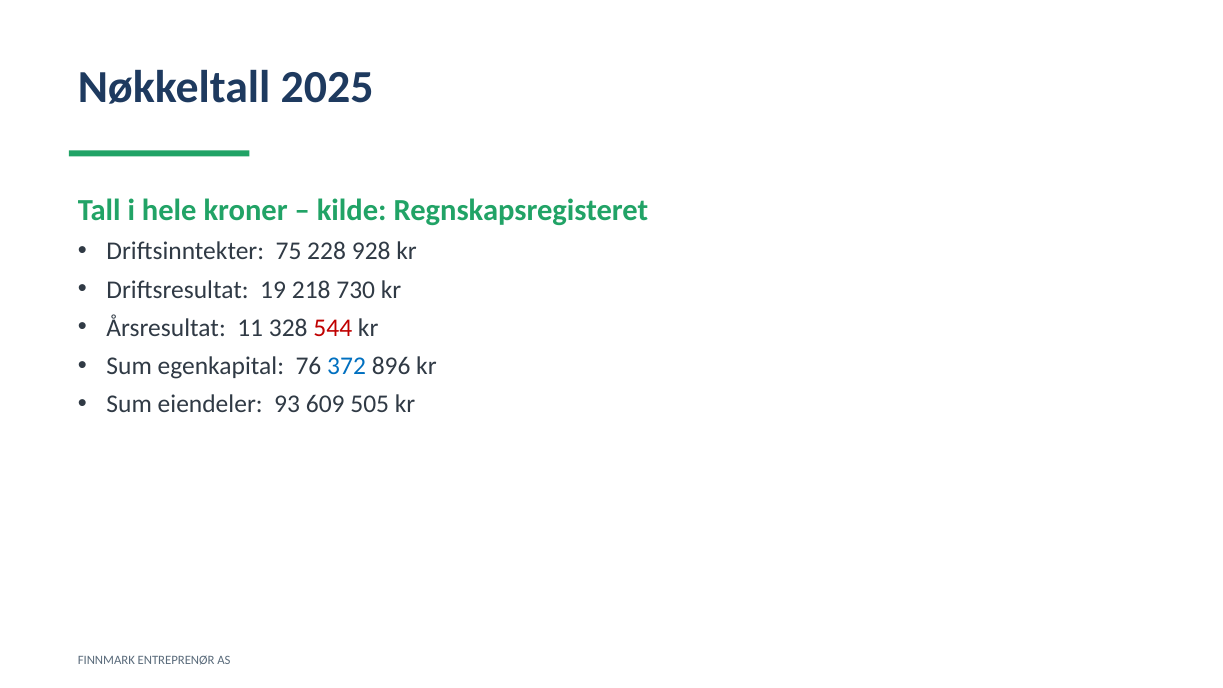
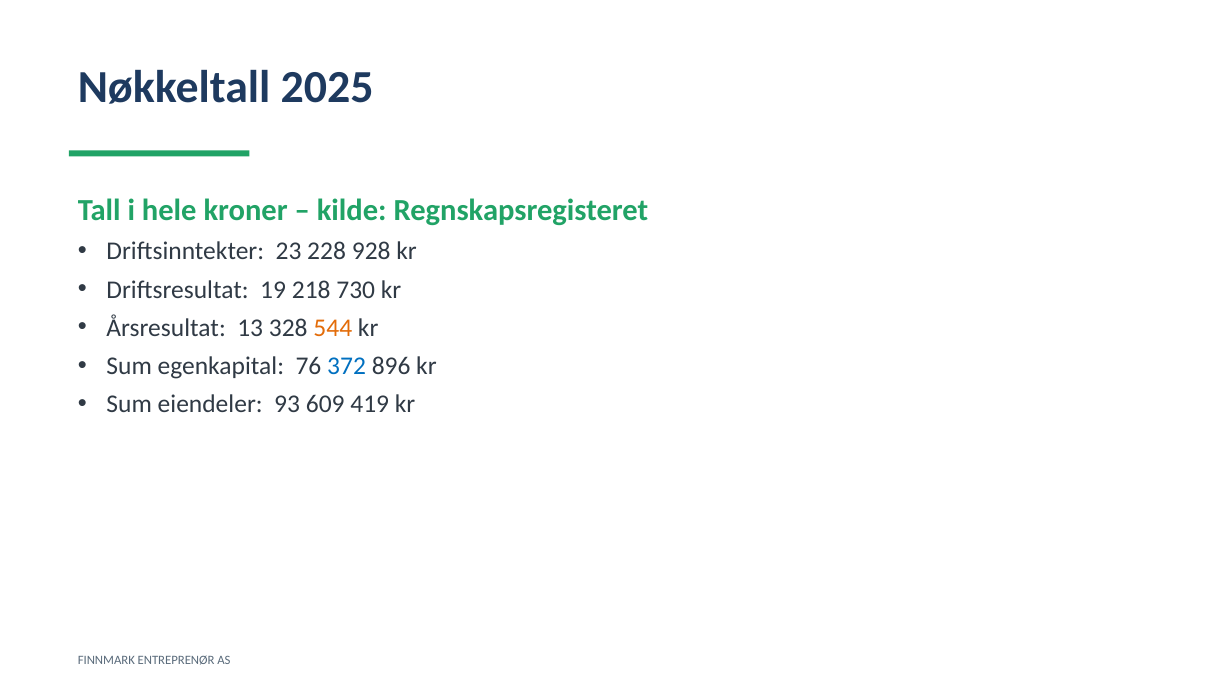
75: 75 -> 23
11: 11 -> 13
544 colour: red -> orange
505: 505 -> 419
